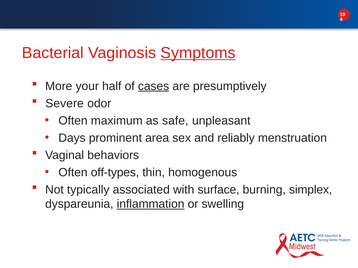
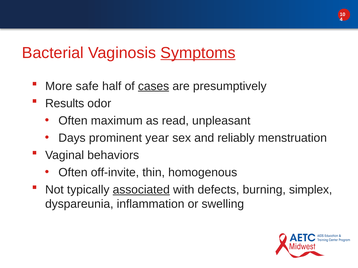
your: your -> safe
Severe: Severe -> Results
safe: safe -> read
area: area -> year
off-types: off-types -> off-invite
associated underline: none -> present
surface: surface -> defects
inflammation underline: present -> none
